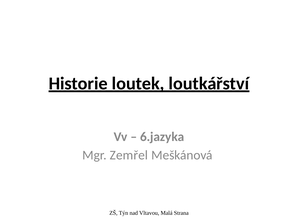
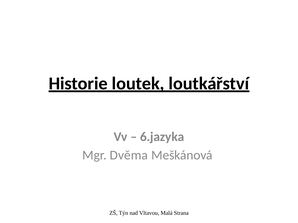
Zemřel: Zemřel -> Dvěma
